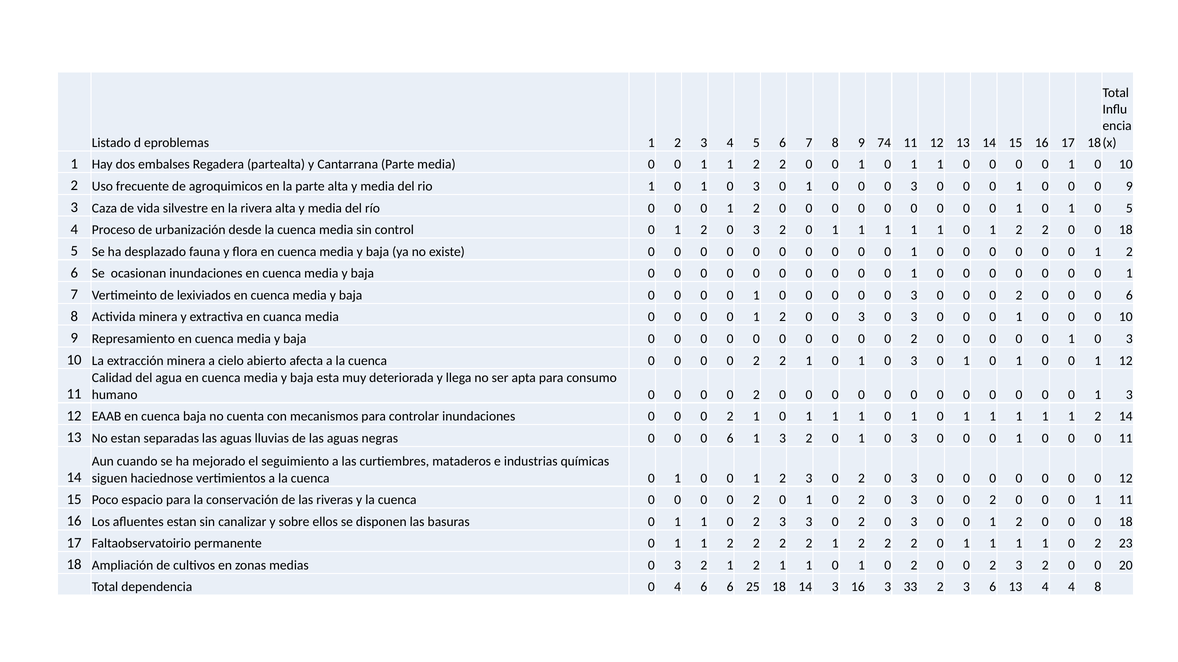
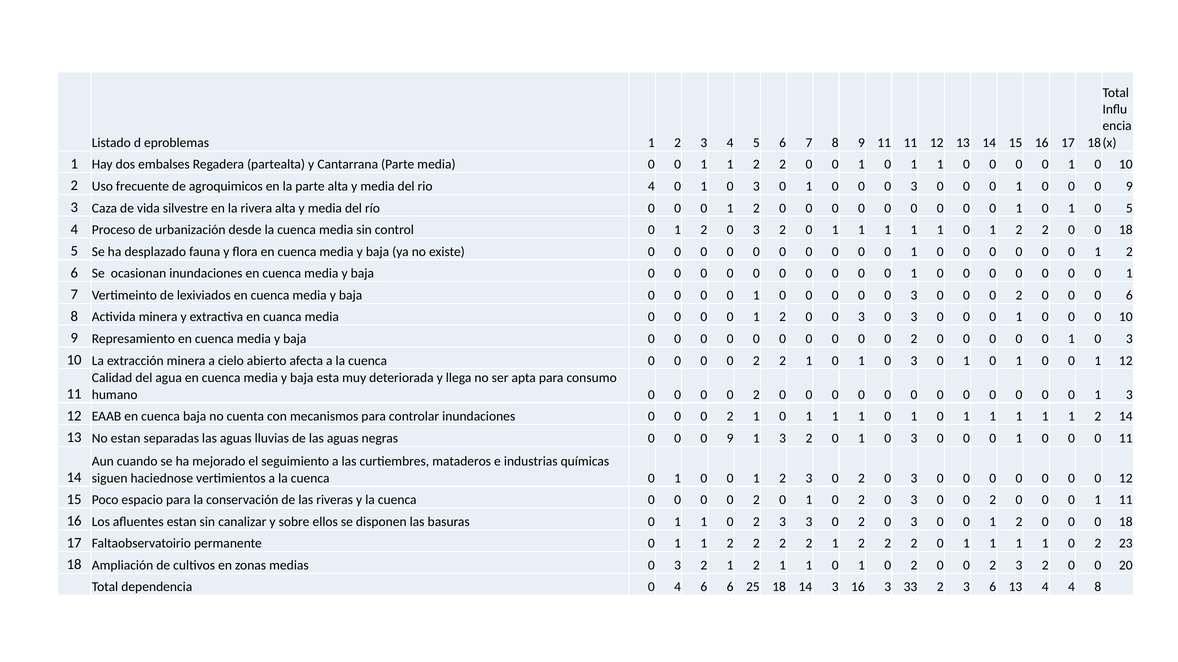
9 74: 74 -> 11
rio 1: 1 -> 4
6 at (730, 439): 6 -> 9
